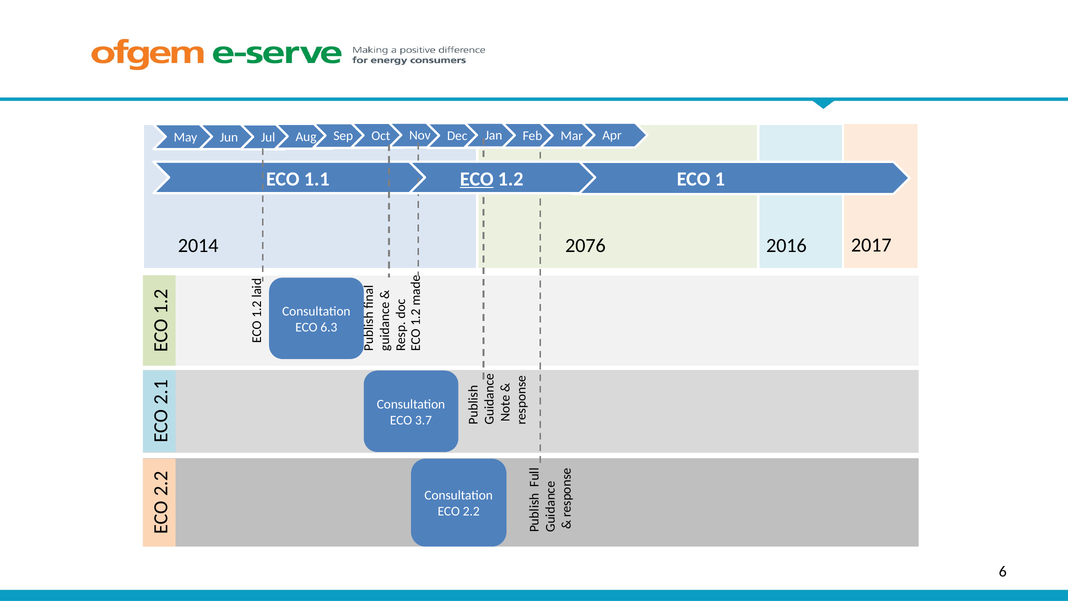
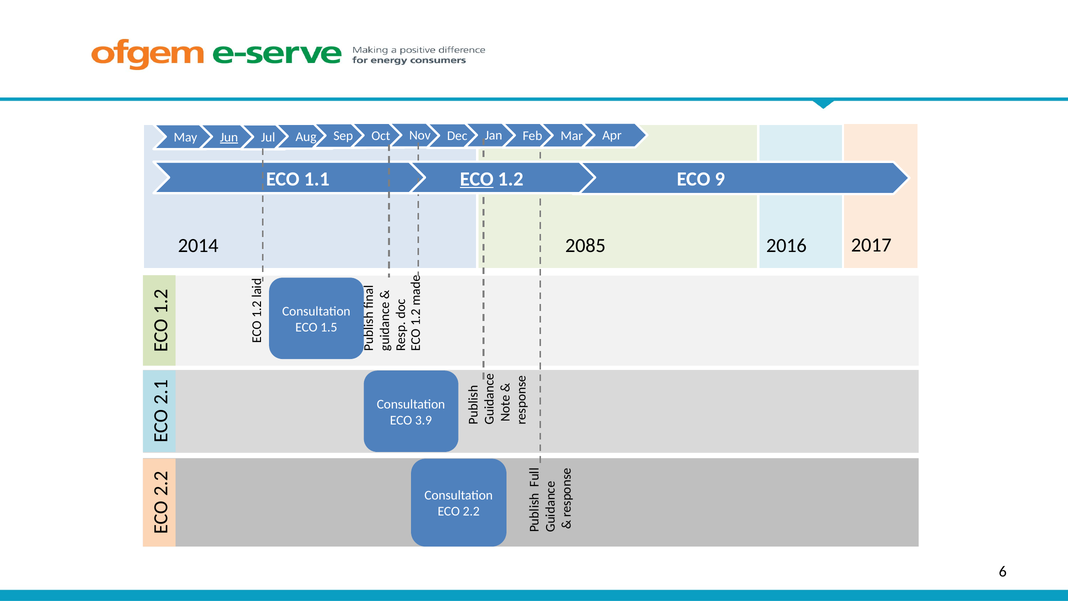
Jun underline: none -> present
ECO 1: 1 -> 9
2076: 2076 -> 2085
6.3: 6.3 -> 1.5
3.7: 3.7 -> 3.9
